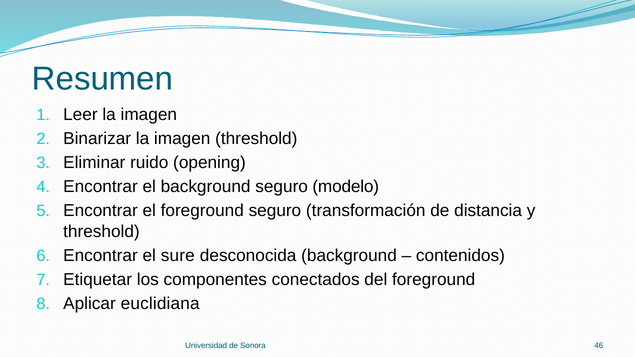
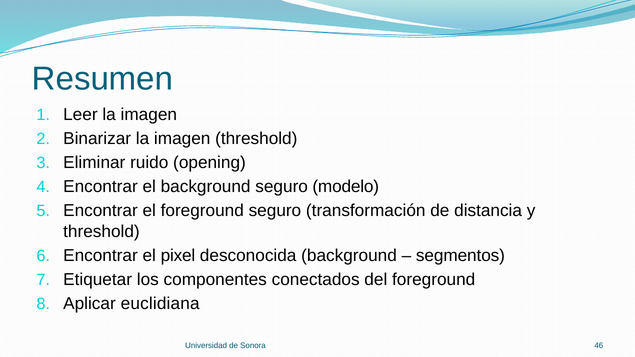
sure: sure -> pixel
contenidos: contenidos -> segmentos
